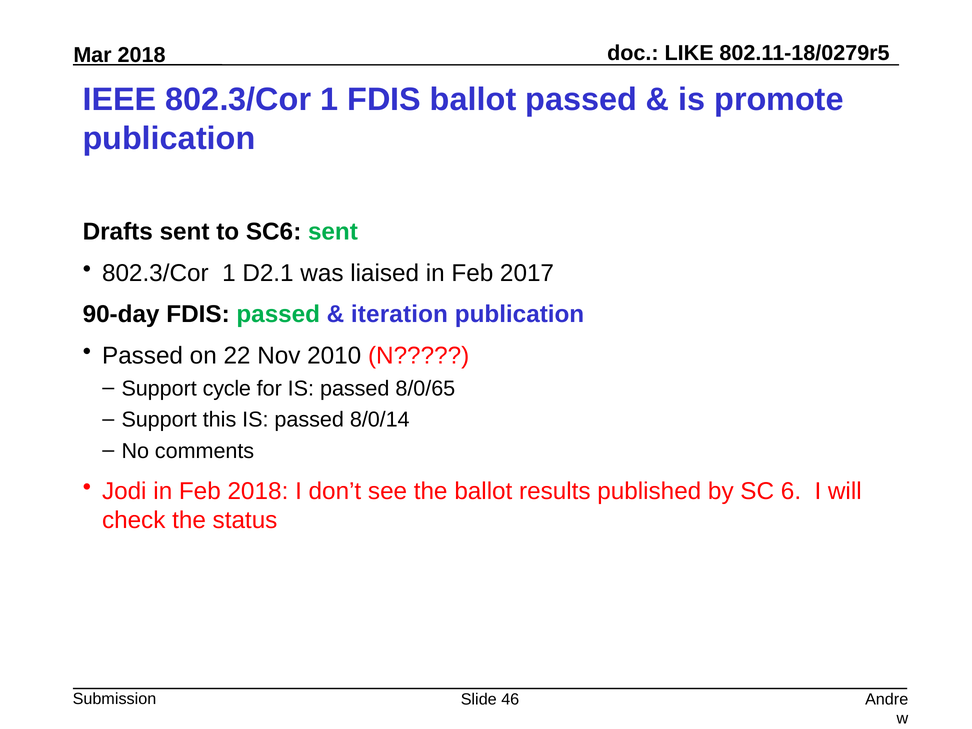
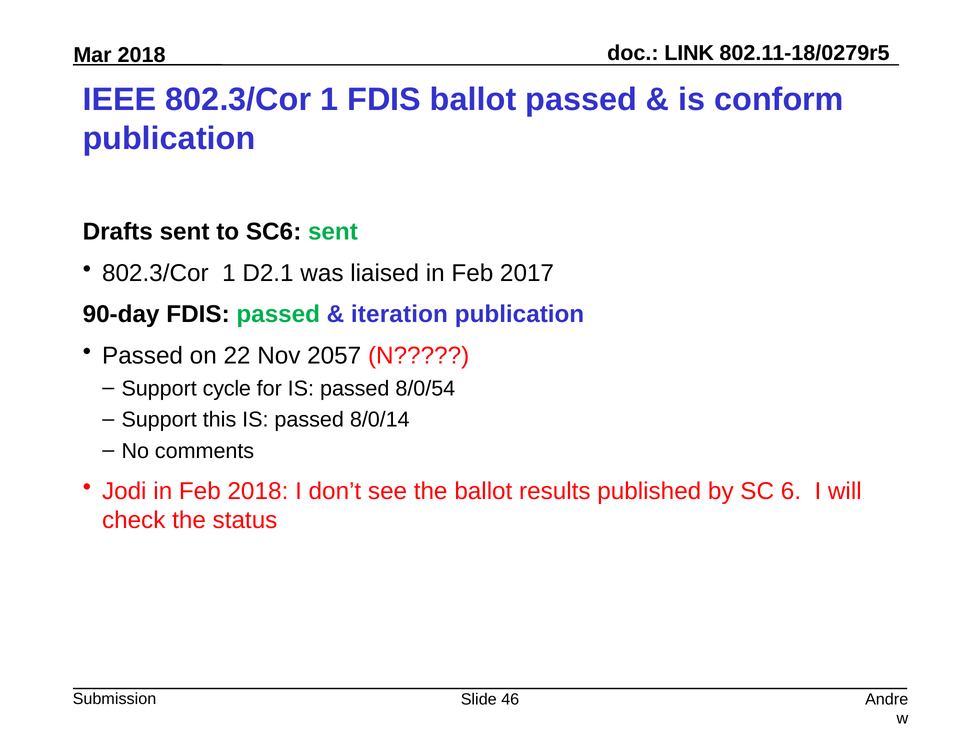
LIKE: LIKE -> LINK
promote: promote -> conform
2010: 2010 -> 2057
8/0/65: 8/0/65 -> 8/0/54
